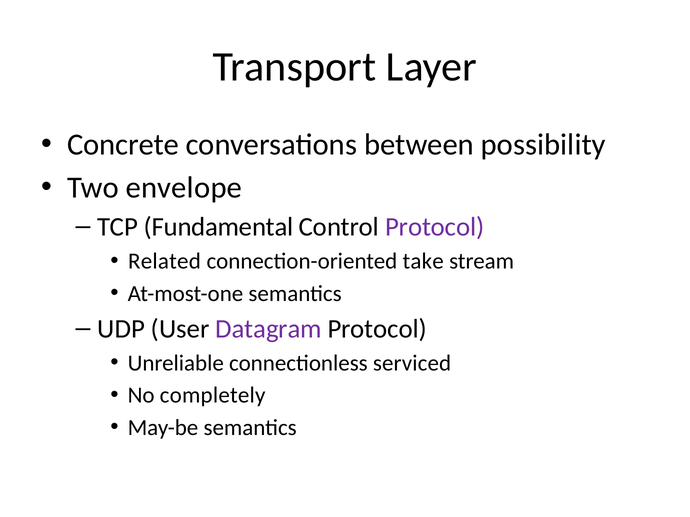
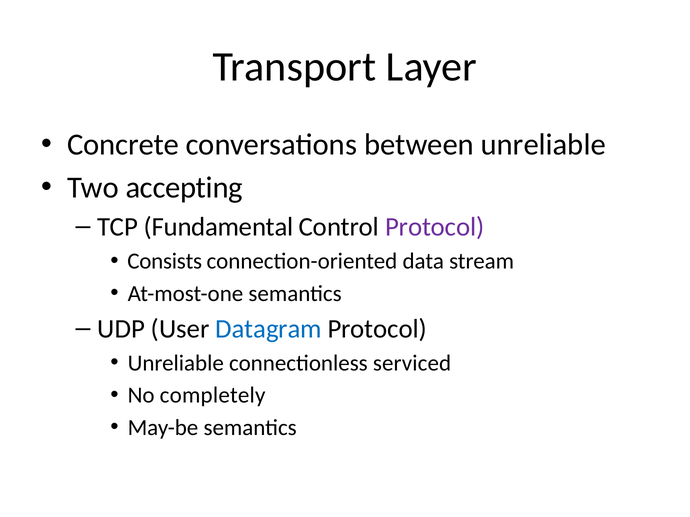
between possibility: possibility -> unreliable
envelope: envelope -> accepting
Related: Related -> Consists
take: take -> data
Datagram colour: purple -> blue
